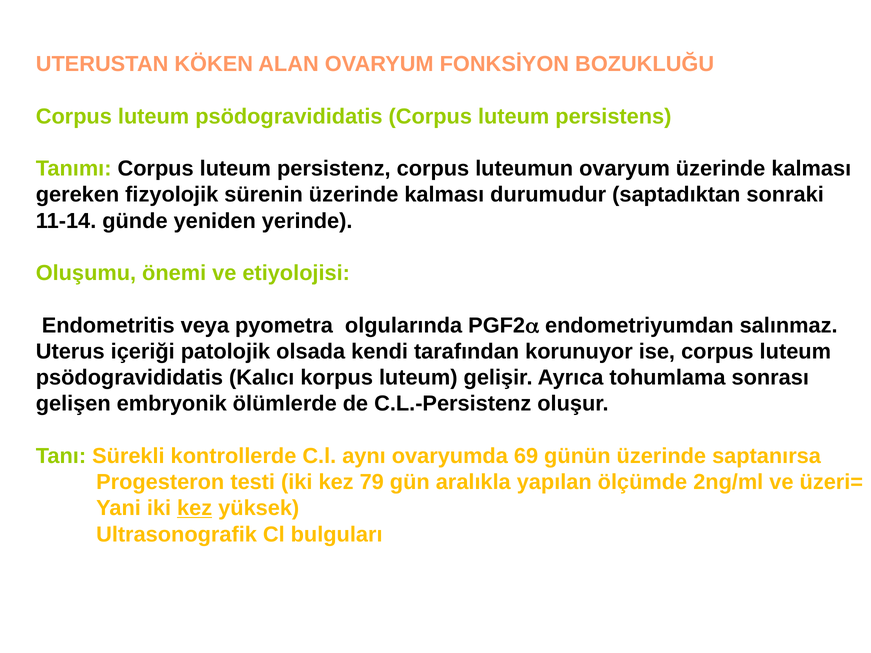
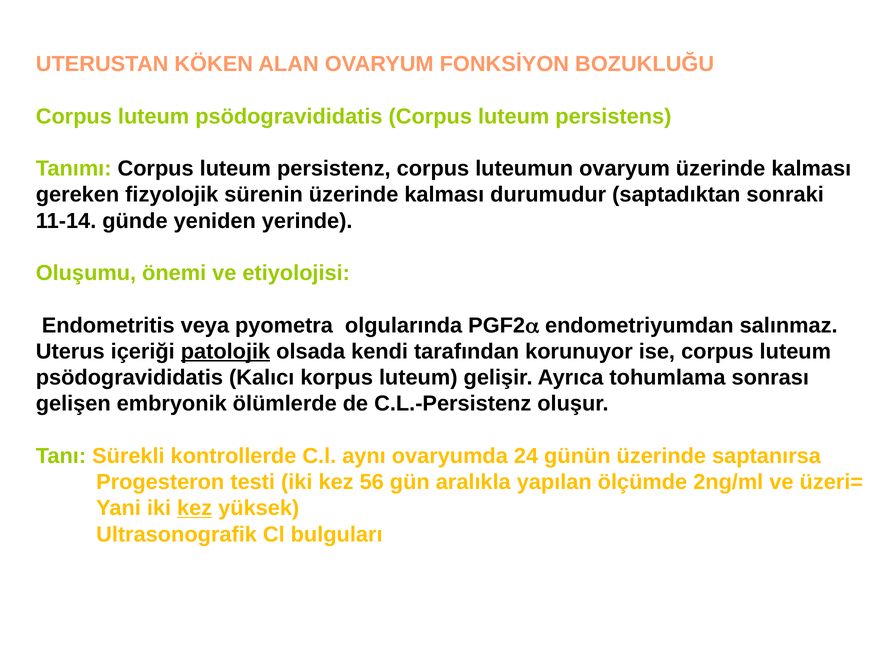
patolojik underline: none -> present
69: 69 -> 24
79: 79 -> 56
